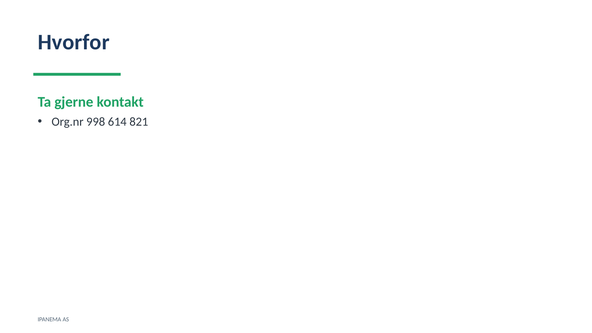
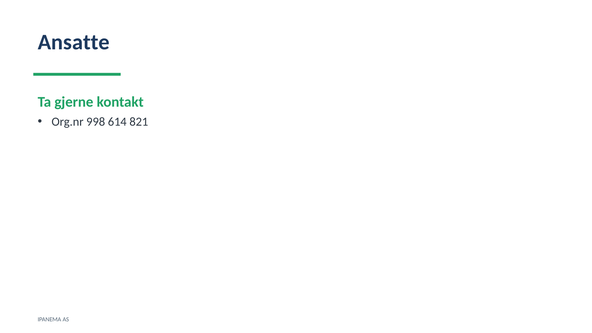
Hvorfor: Hvorfor -> Ansatte
